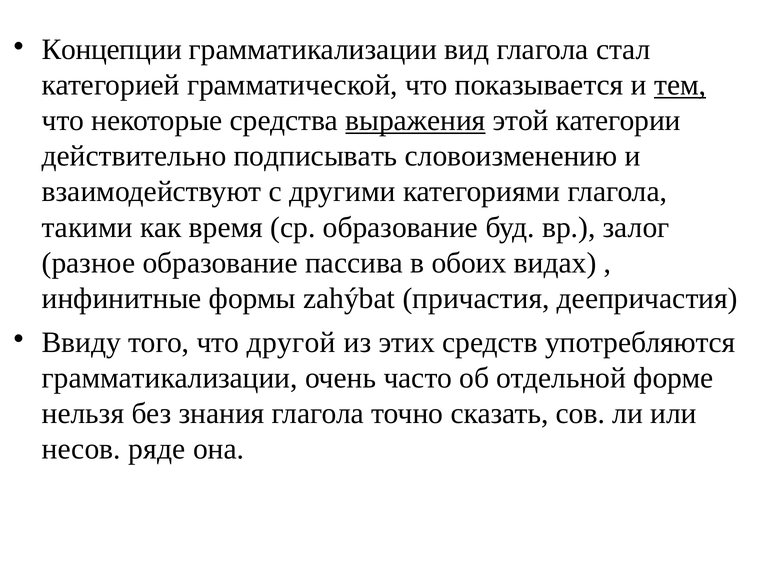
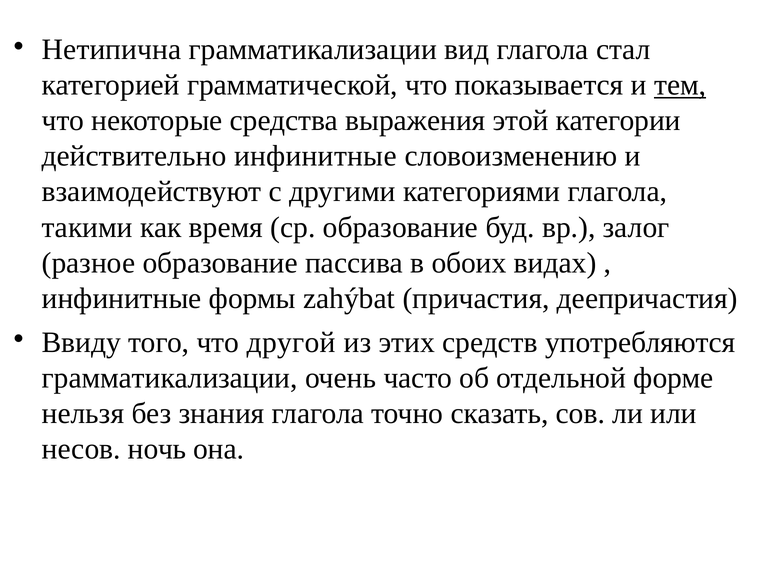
Концепции: Концепции -> Нетипична
выражения underline: present -> none
действительно подписывать: подписывать -> инфинитные
ряде: ряде -> ночь
